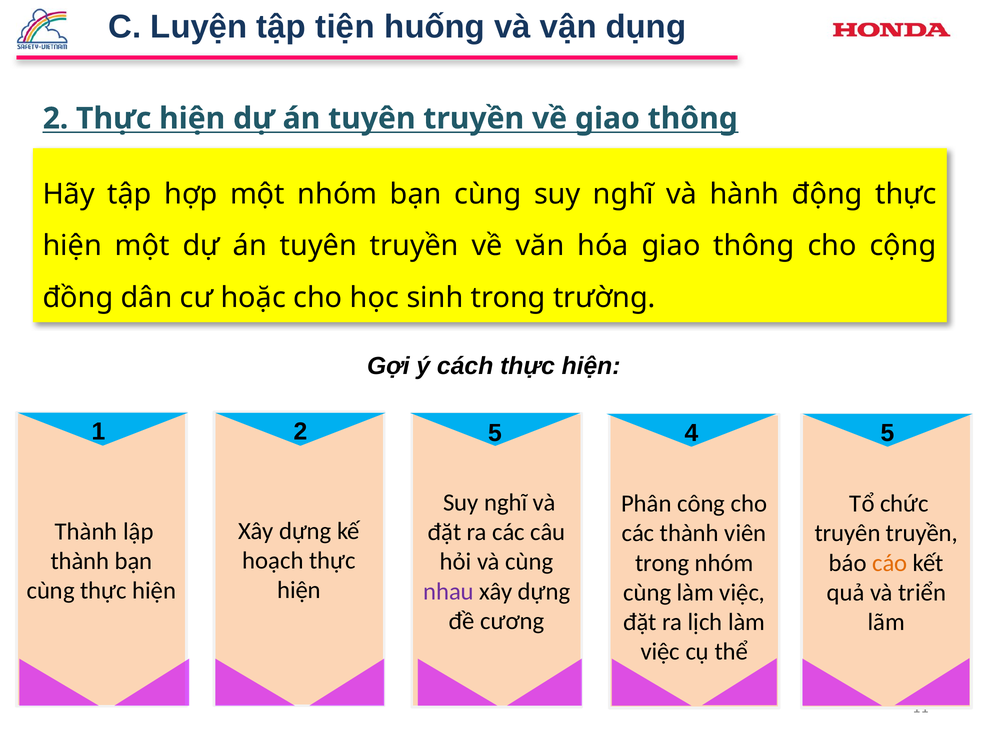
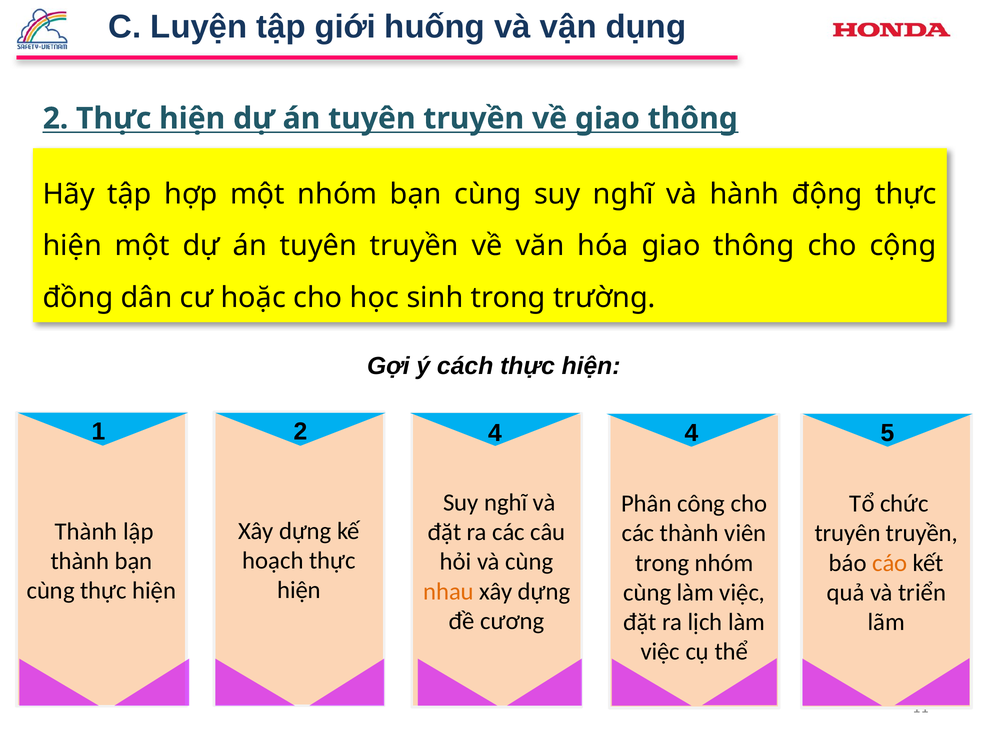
tiện: tiện -> giới
2 5: 5 -> 4
nhau colour: purple -> orange
